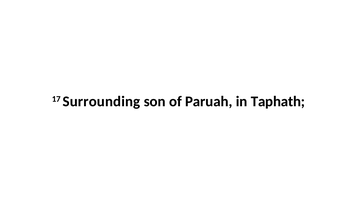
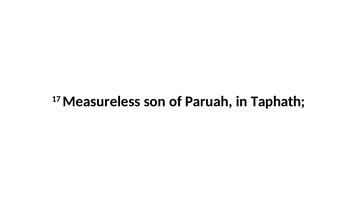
Surrounding: Surrounding -> Measureless
